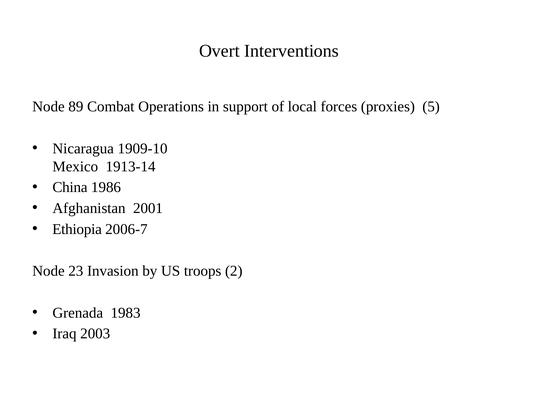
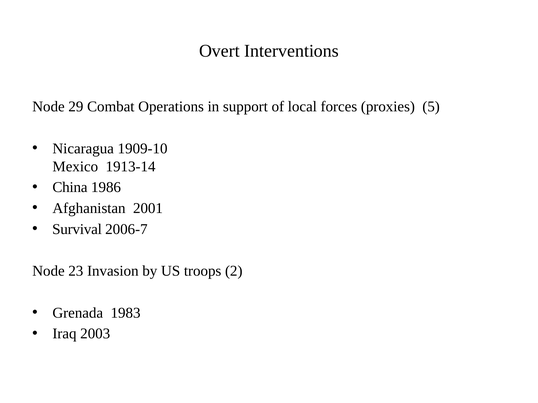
89: 89 -> 29
Ethiopia: Ethiopia -> Survival
